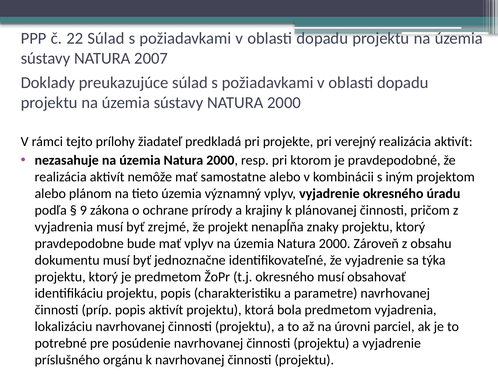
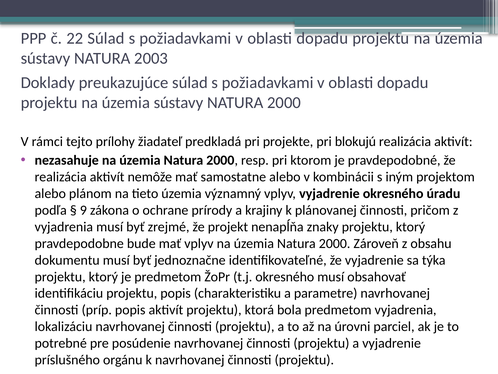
2007: 2007 -> 2003
verejný: verejný -> blokujú
